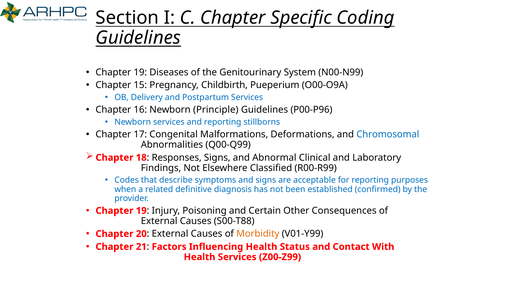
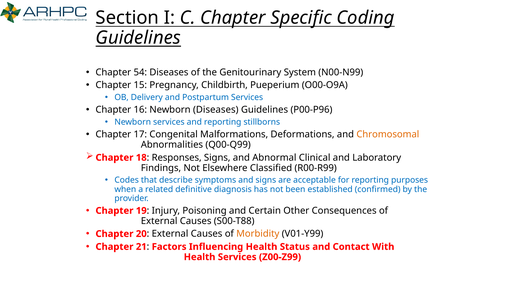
19 at (140, 72): 19 -> 54
Newborn Principle: Principle -> Diseases
Chromosomal colour: blue -> orange
